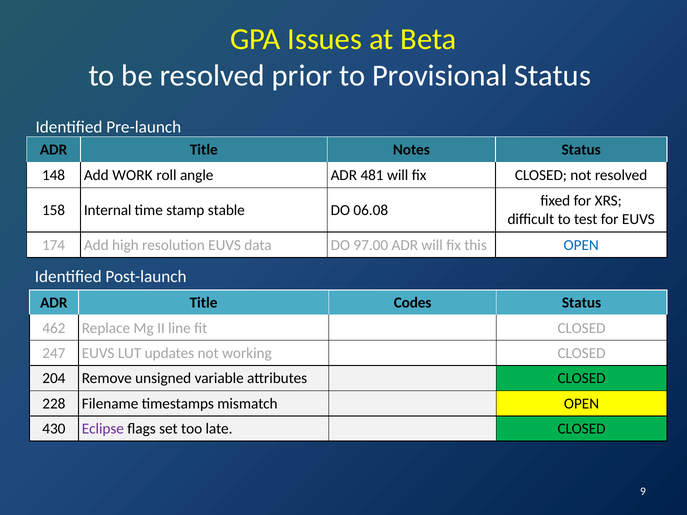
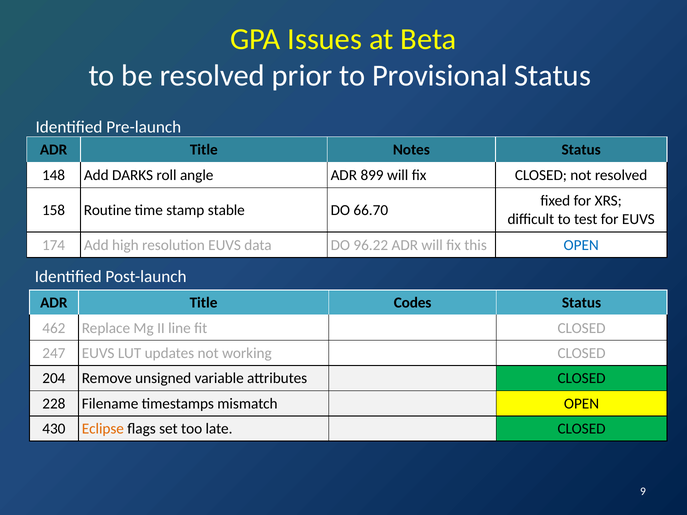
WORK: WORK -> DARKS
481: 481 -> 899
Internal: Internal -> Routine
06.08: 06.08 -> 66.70
97.00: 97.00 -> 96.22
Eclipse colour: purple -> orange
